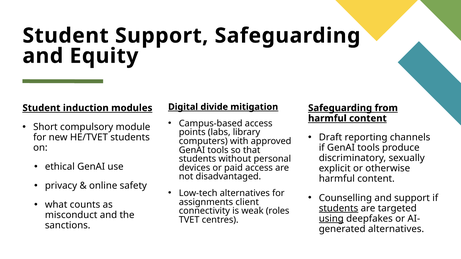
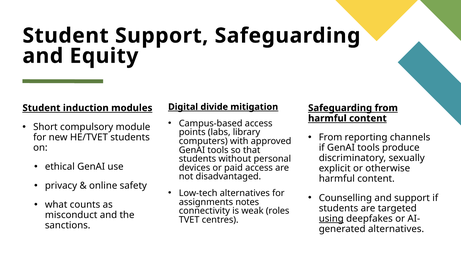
Draft at (330, 137): Draft -> From
client: client -> notes
students at (339, 208) underline: present -> none
